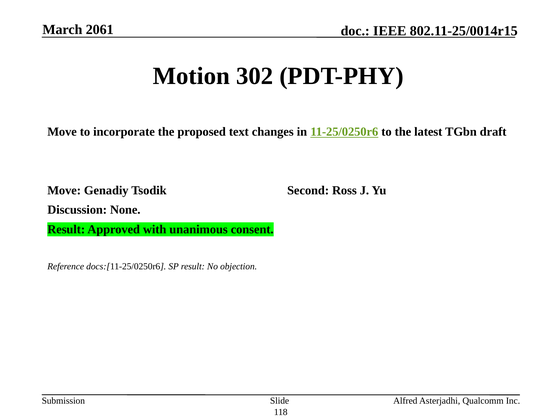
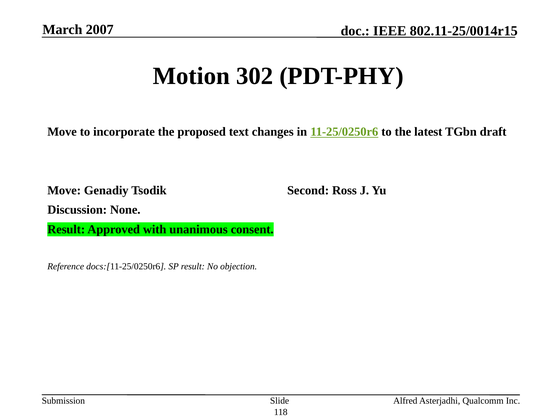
2061: 2061 -> 2007
